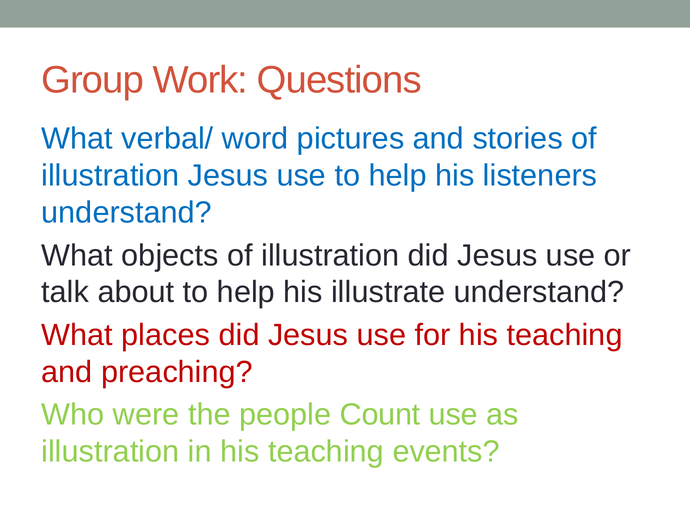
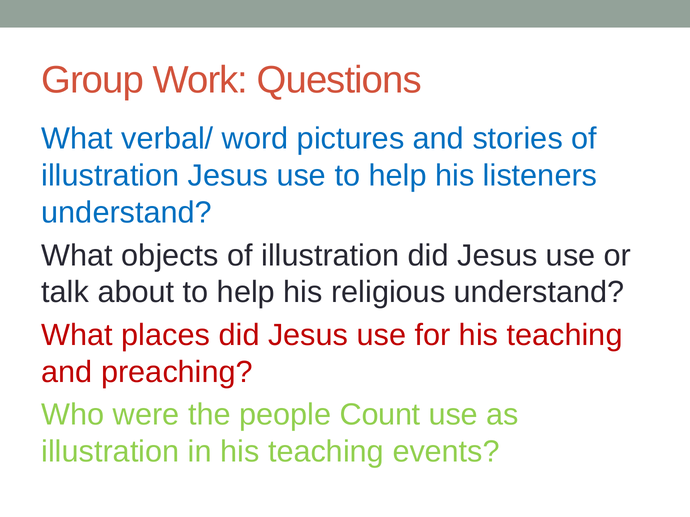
illustrate: illustrate -> religious
